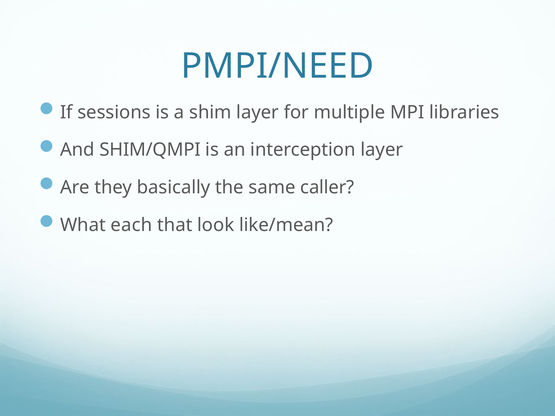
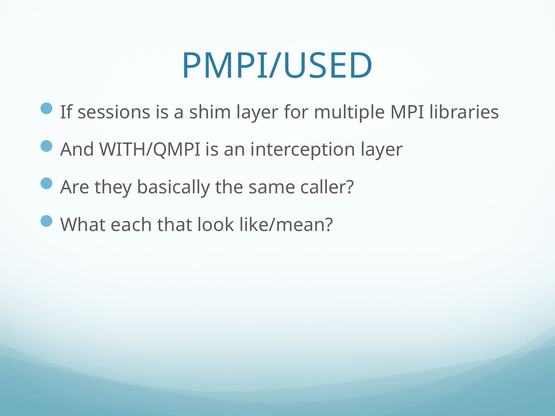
PMPI/NEED: PMPI/NEED -> PMPI/USED
SHIM/QMPI: SHIM/QMPI -> WITH/QMPI
